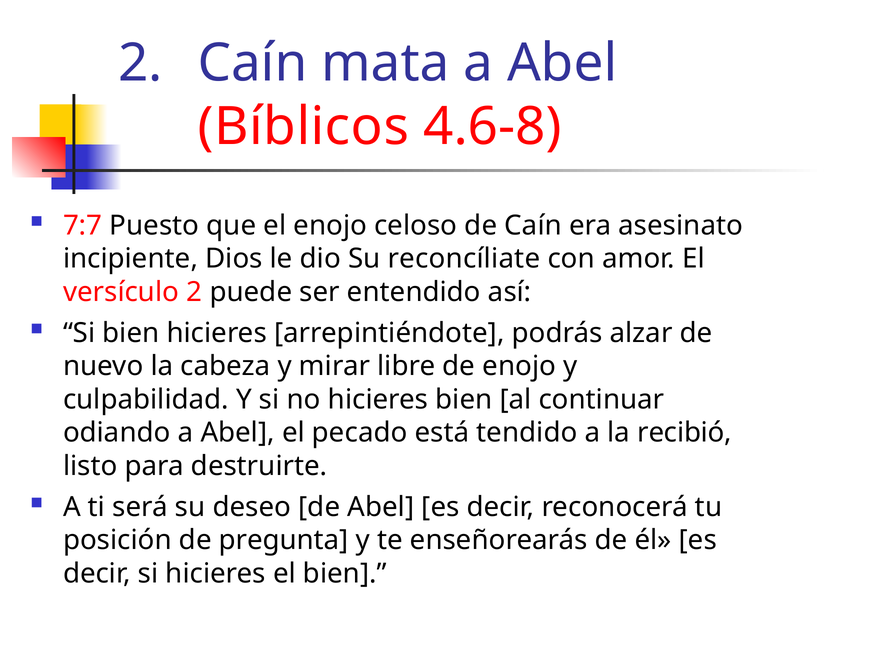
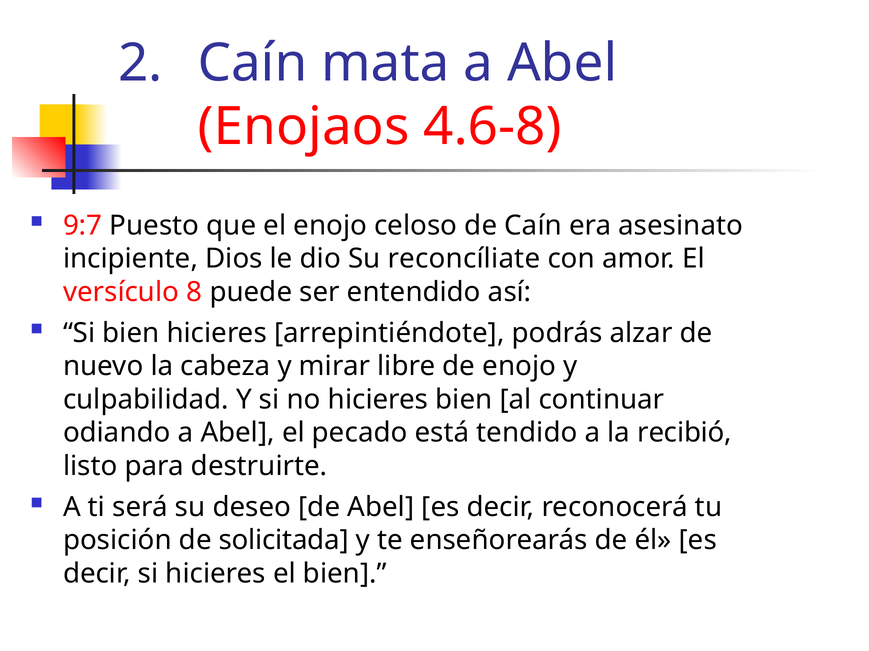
Bíblicos: Bíblicos -> Enojaos
7:7: 7:7 -> 9:7
versículo 2: 2 -> 8
pregunta: pregunta -> solicitada
